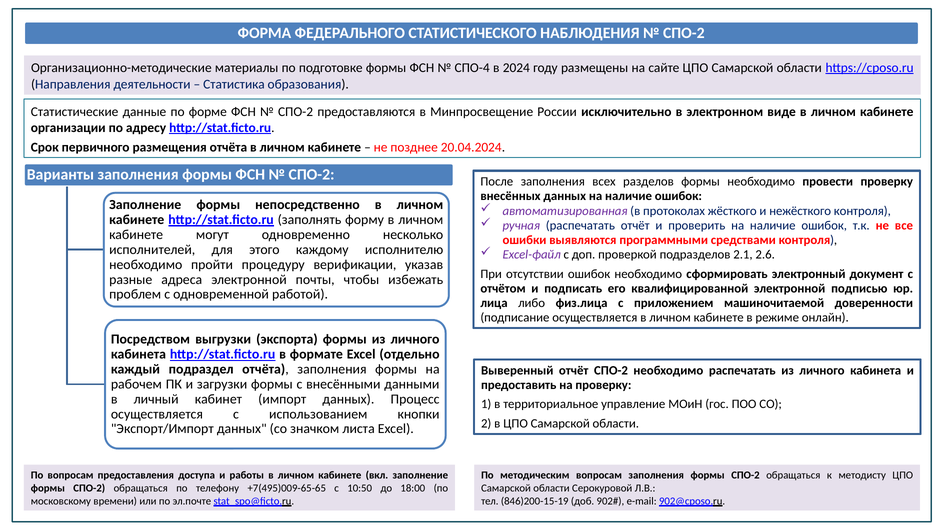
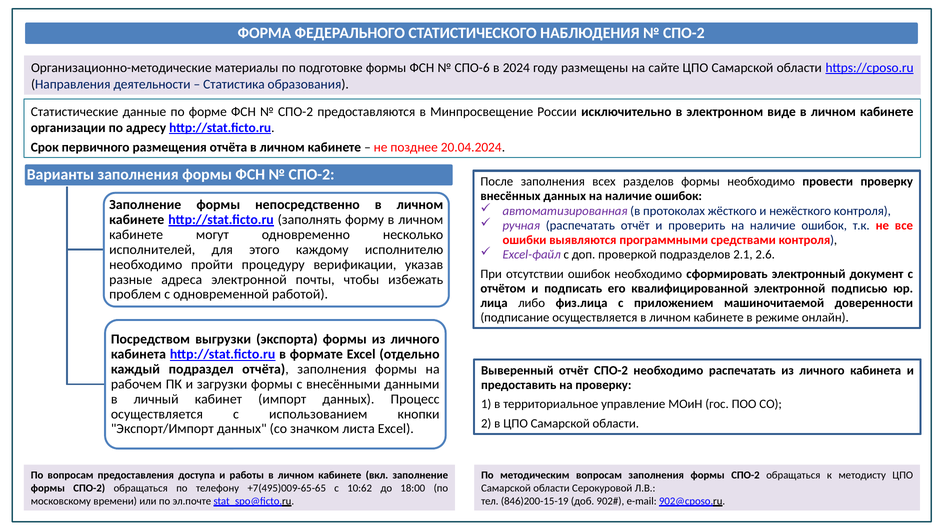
СПО-4: СПО-4 -> СПО-6
10:50: 10:50 -> 10:62
